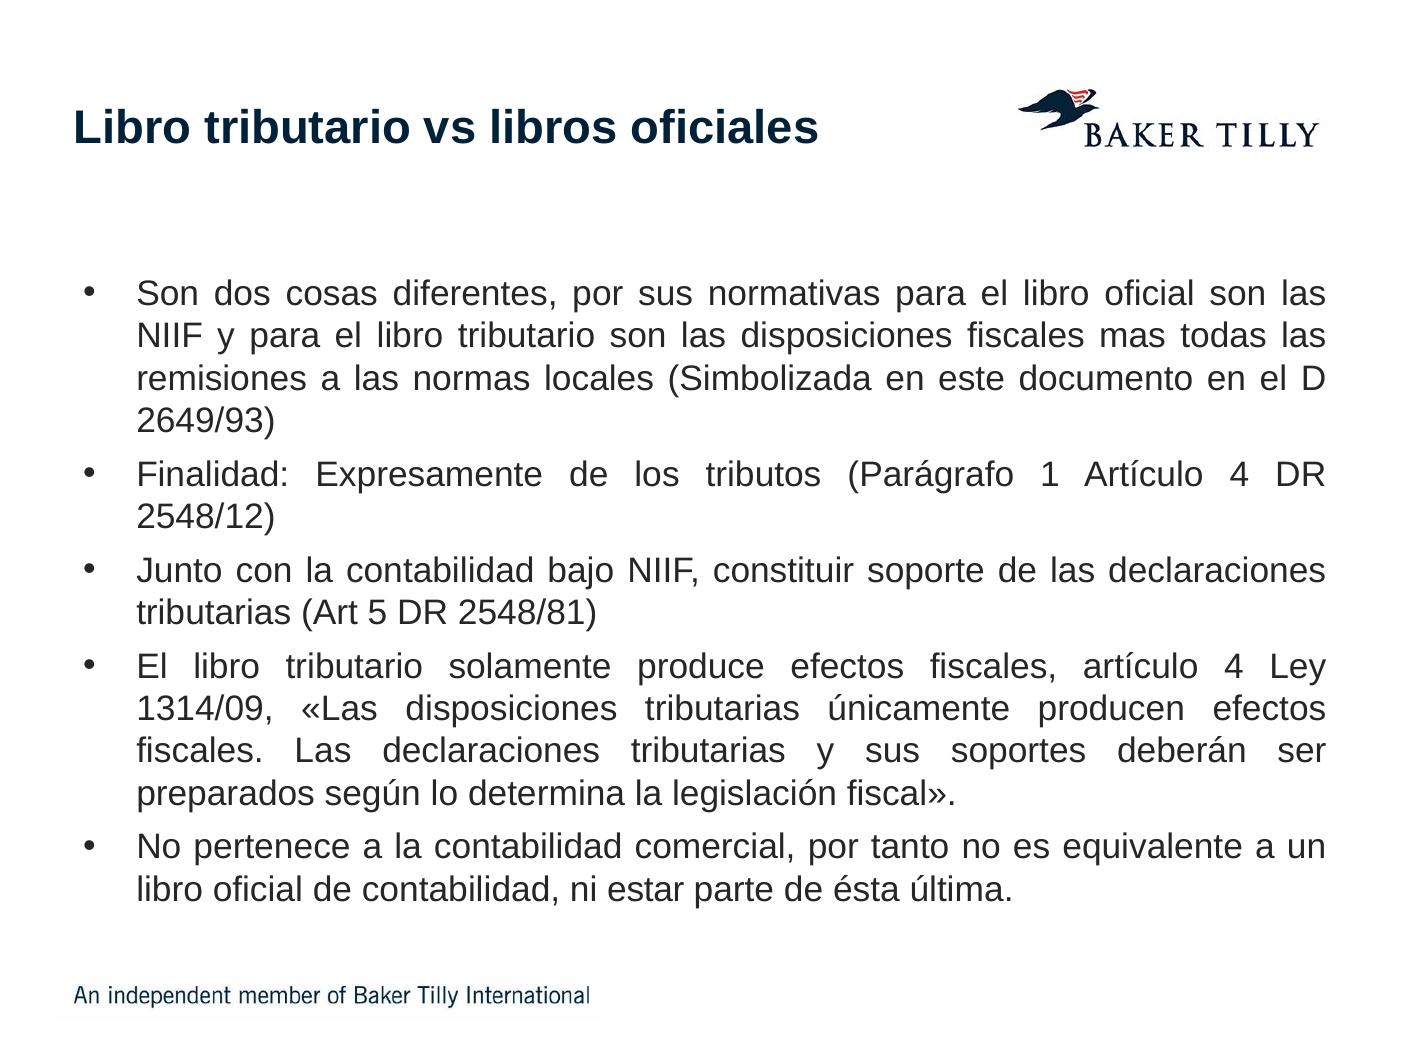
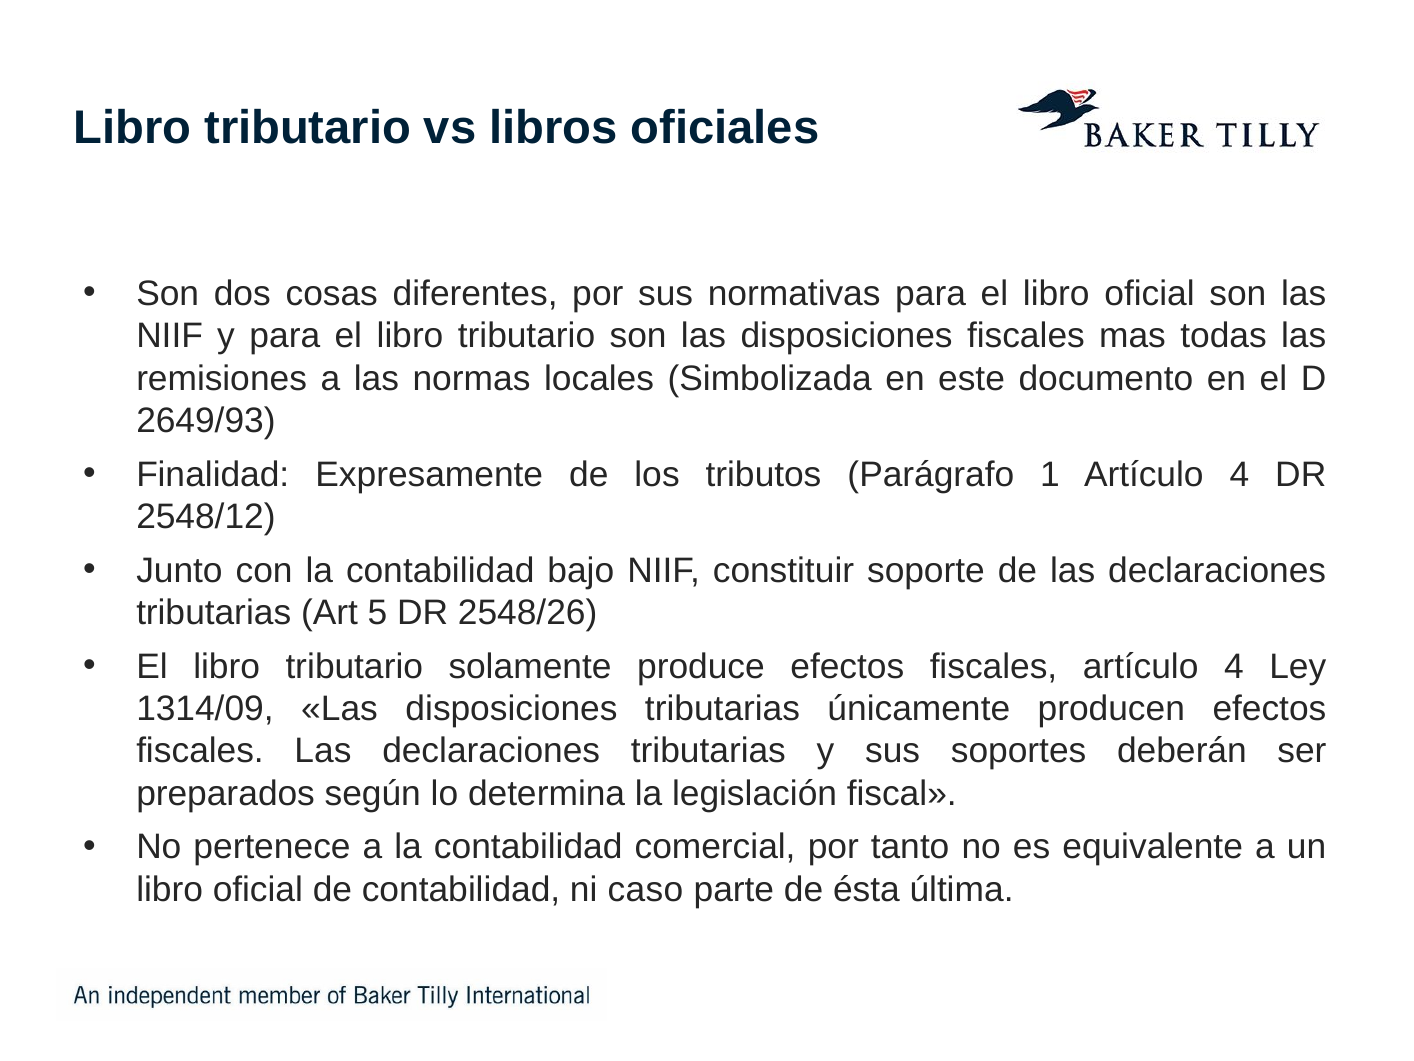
2548/81: 2548/81 -> 2548/26
estar: estar -> caso
